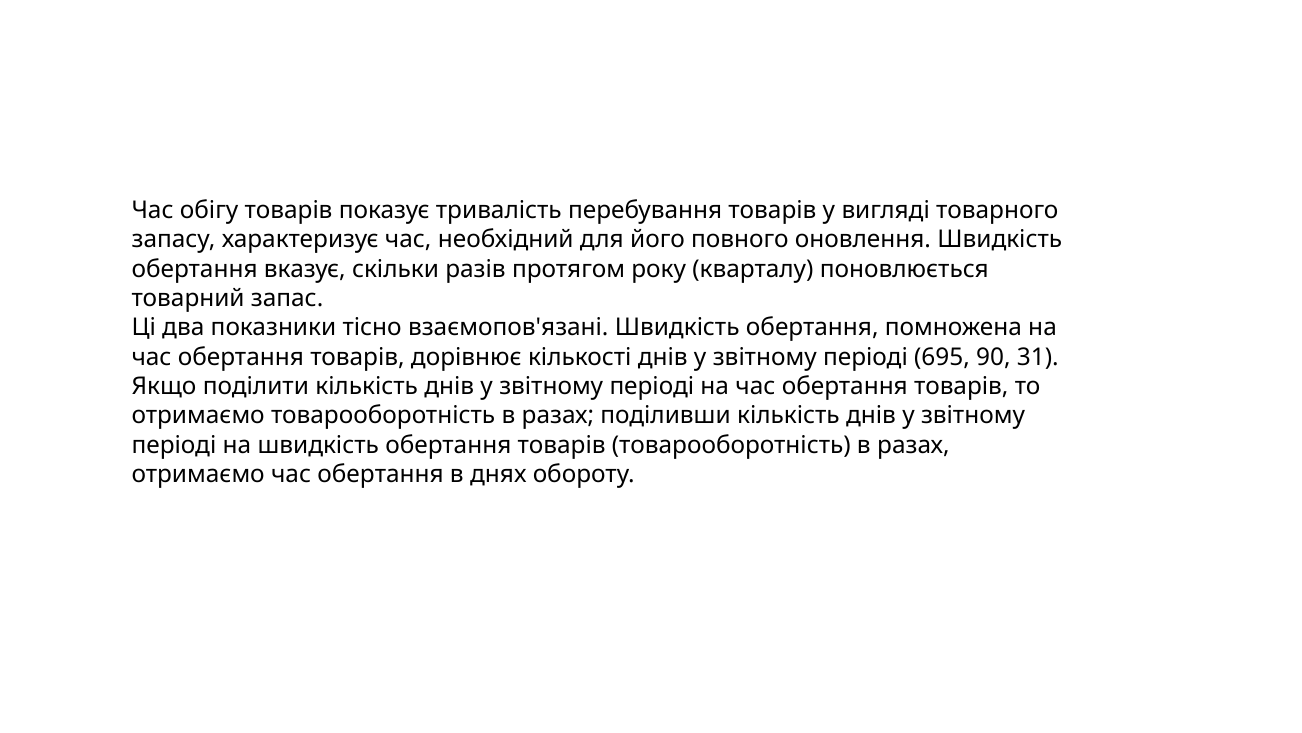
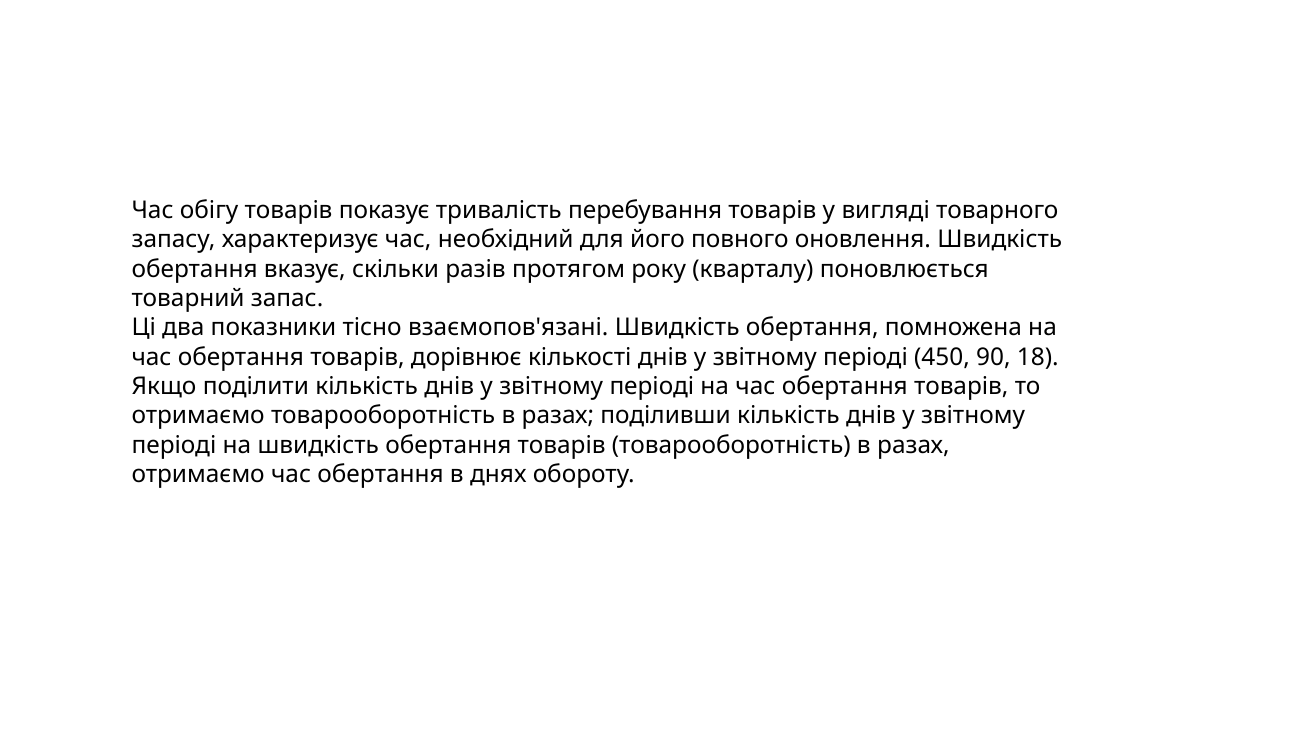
695: 695 -> 450
31: 31 -> 18
